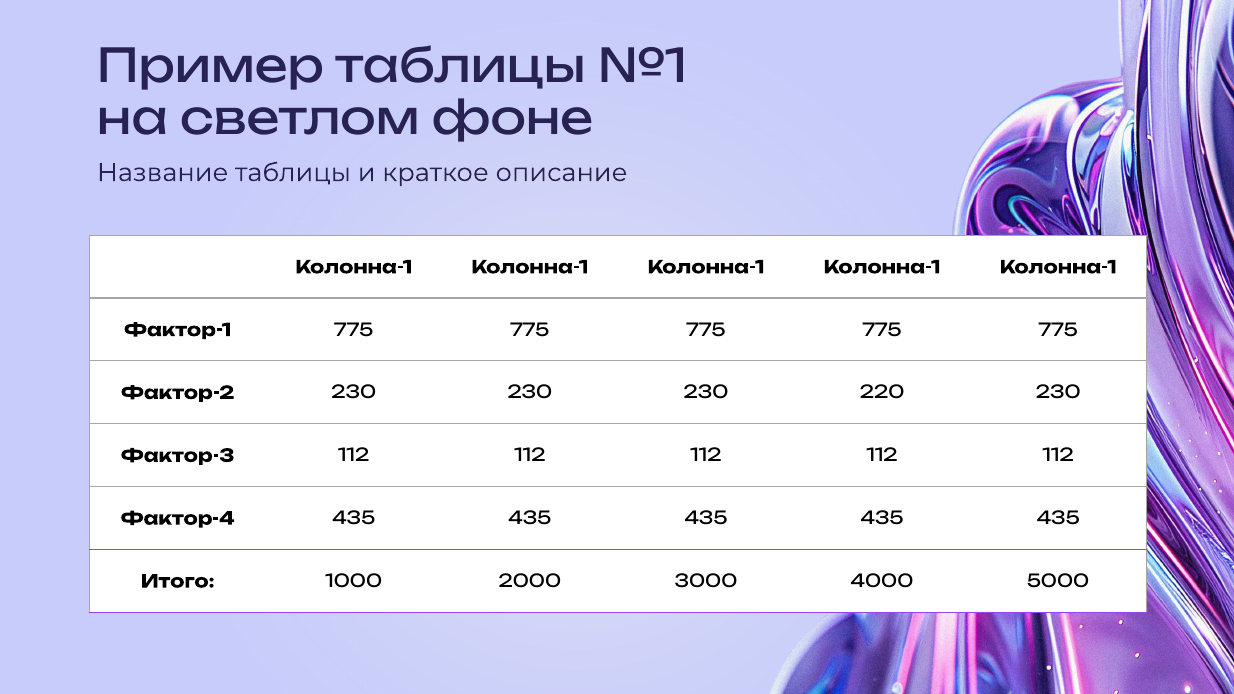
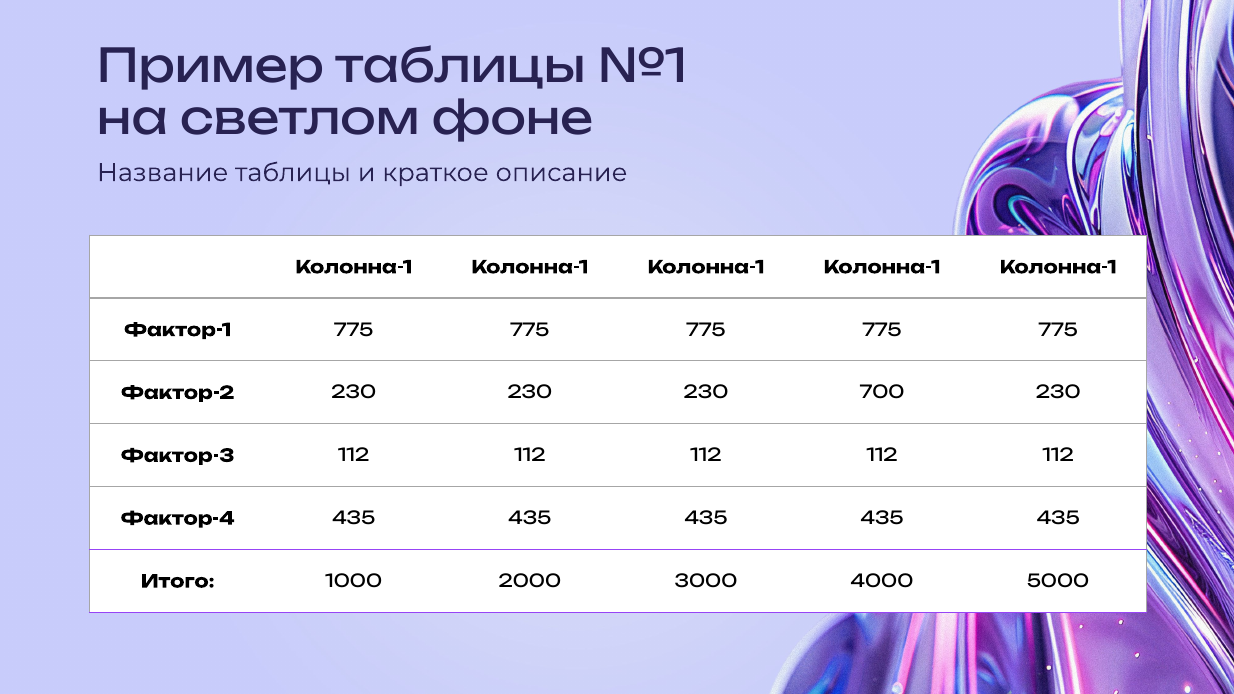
220: 220 -> 700
